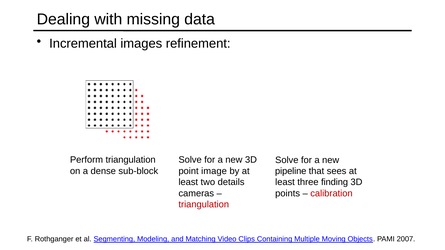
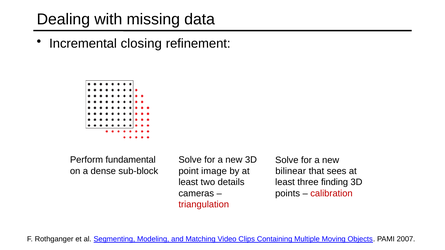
images: images -> closing
Perform triangulation: triangulation -> fundamental
pipeline: pipeline -> bilinear
